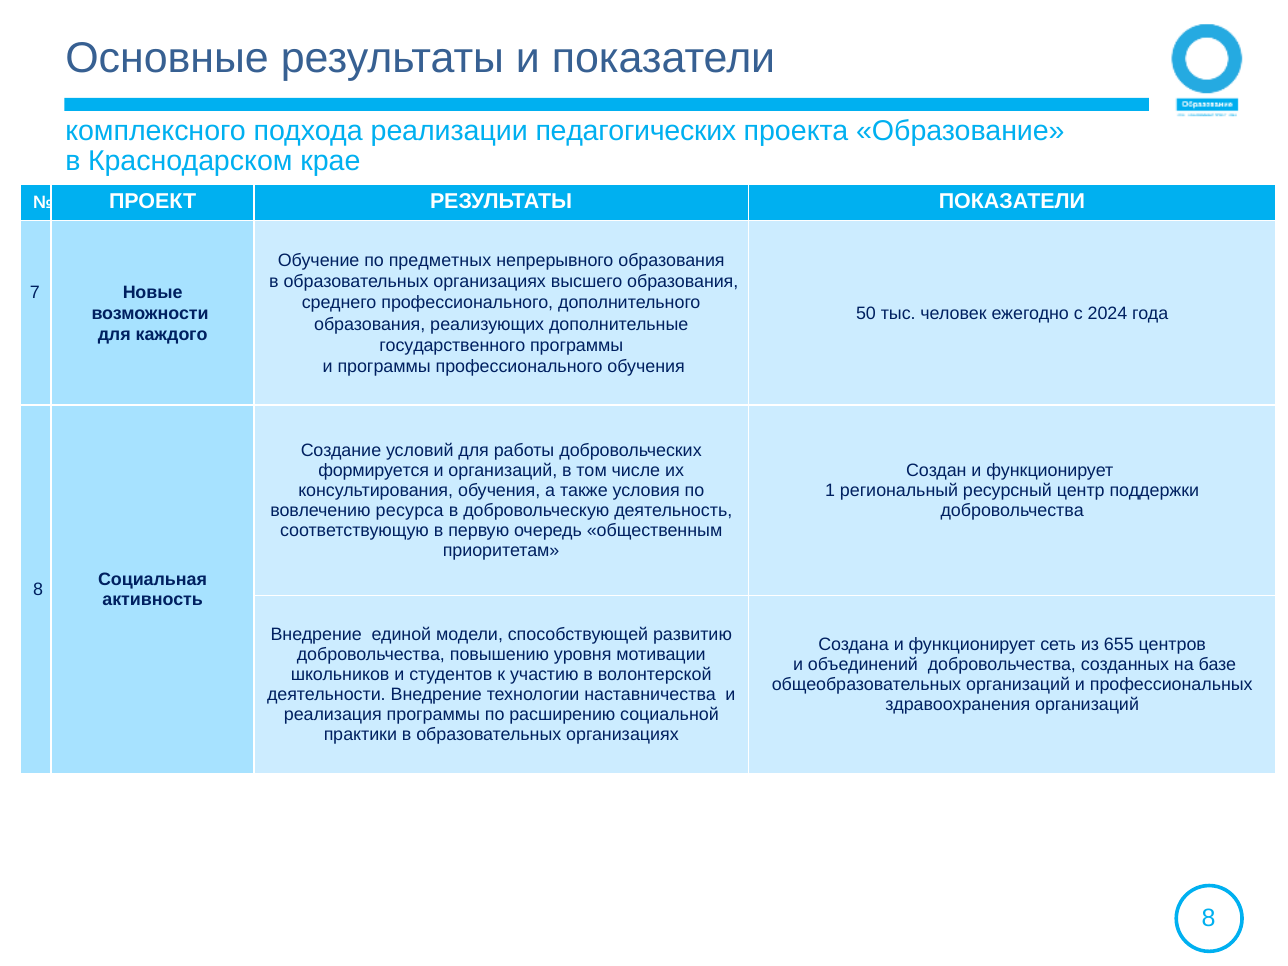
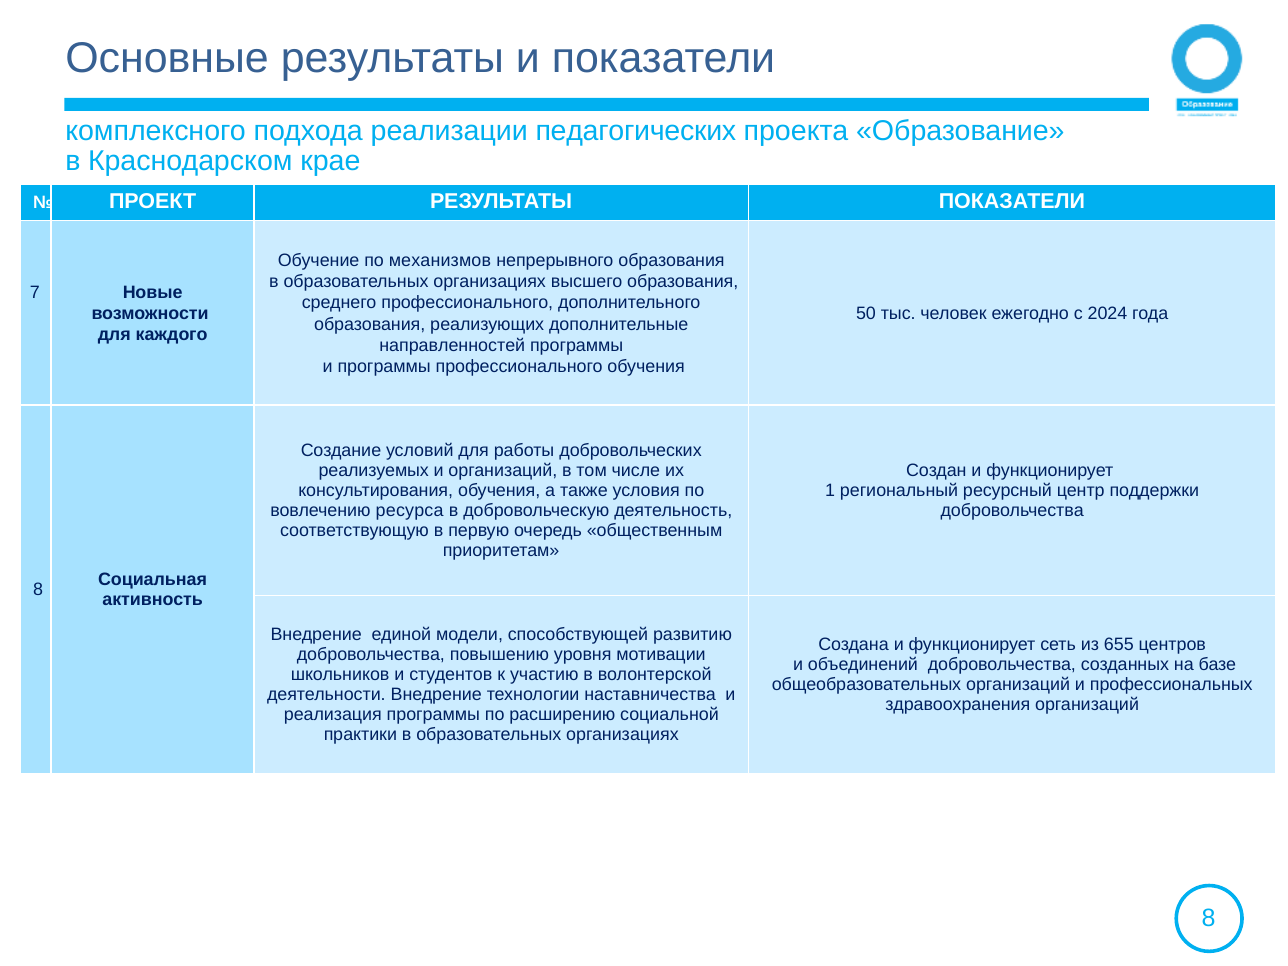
предметных: предметных -> механизмов
государственного: государственного -> направленностей
формируется: формируется -> реализуемых
